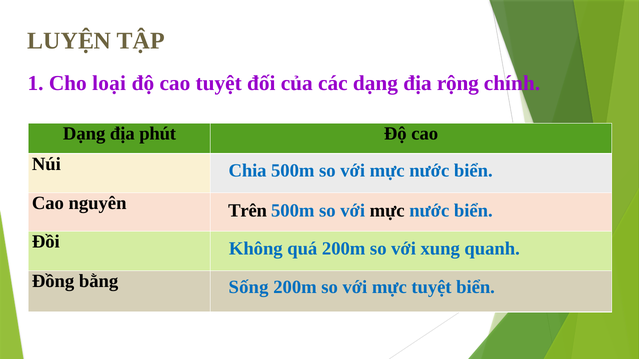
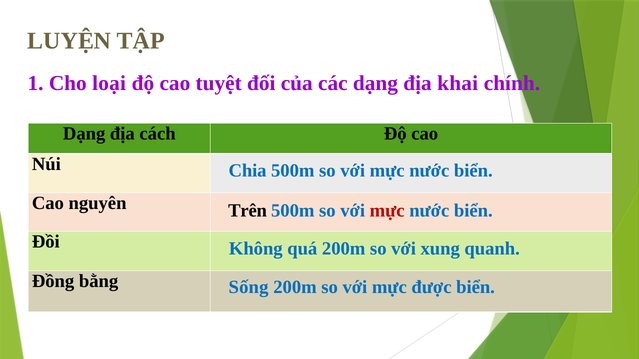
rộng: rộng -> khai
phút: phút -> cách
mực at (387, 211) colour: black -> red
mực tuyệt: tuyệt -> được
